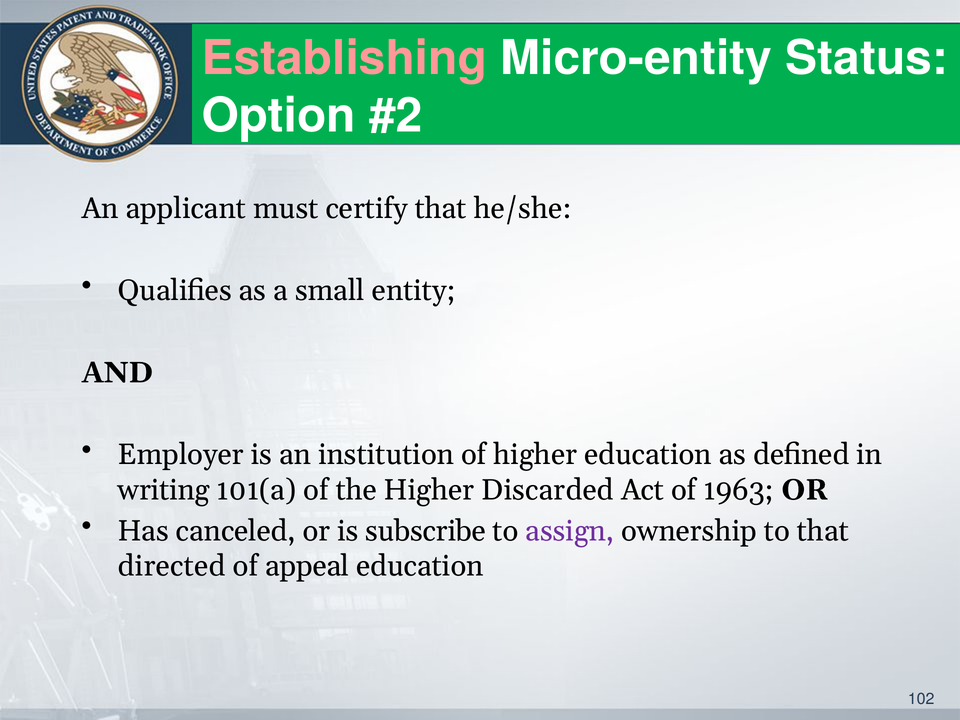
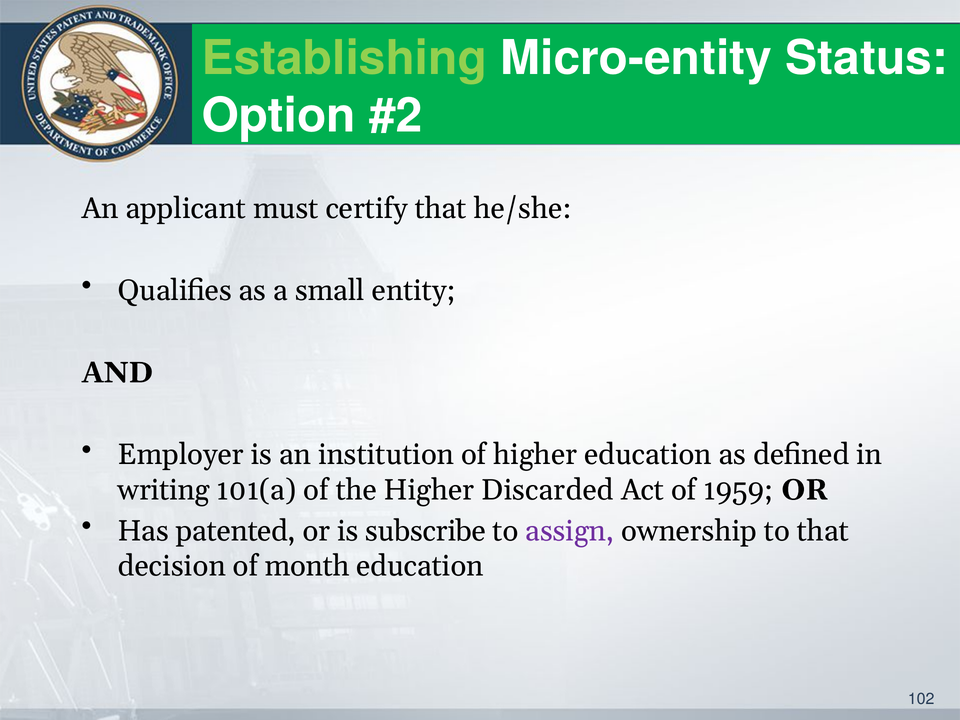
Establishing colour: pink -> light green
1963: 1963 -> 1959
canceled: canceled -> patented
directed: directed -> decision
appeal: appeal -> month
